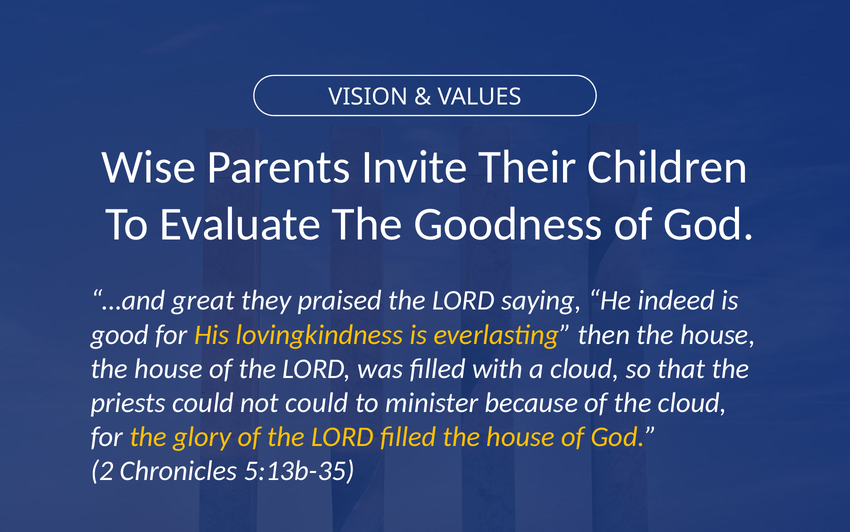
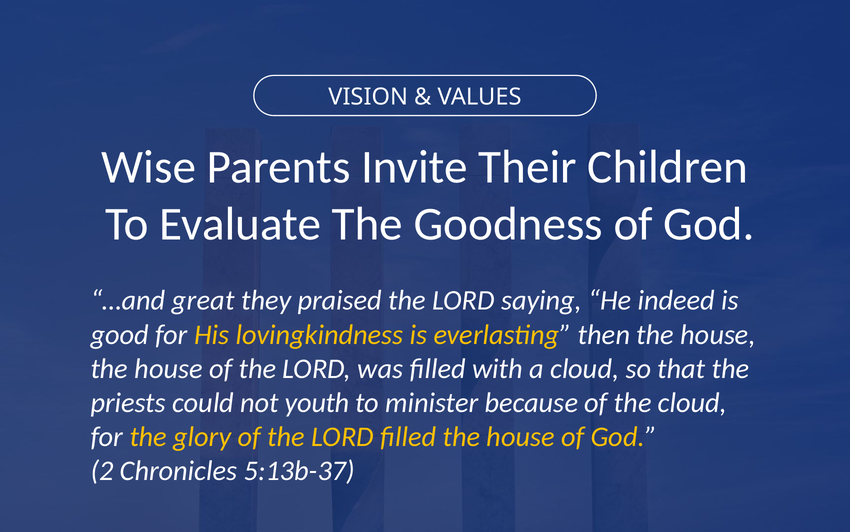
not could: could -> youth
5:13b-35: 5:13b-35 -> 5:13b-37
